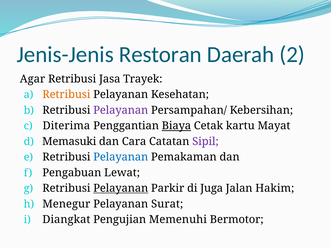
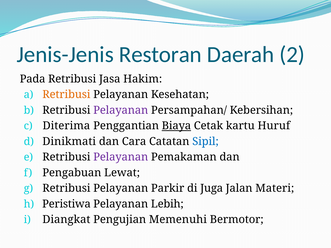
Agar: Agar -> Pada
Trayek: Trayek -> Hakim
Mayat: Mayat -> Huruf
Memasuki: Memasuki -> Dinikmati
Sipil colour: purple -> blue
Pelayanan at (121, 157) colour: blue -> purple
Pelayanan at (121, 188) underline: present -> none
Hakim: Hakim -> Materi
Menegur: Menegur -> Peristiwa
Surat: Surat -> Lebih
